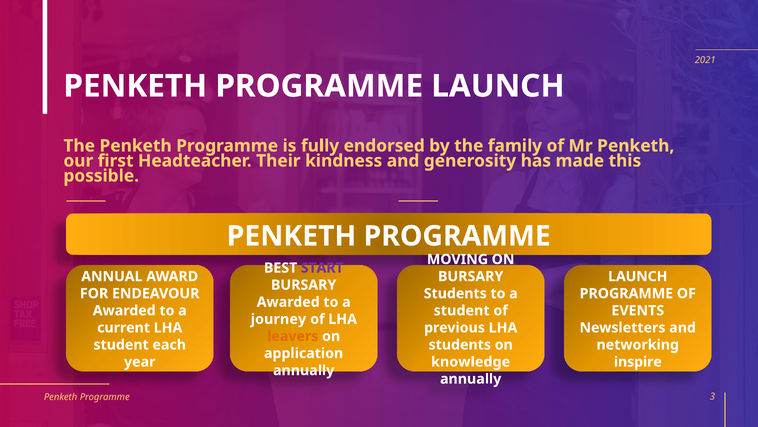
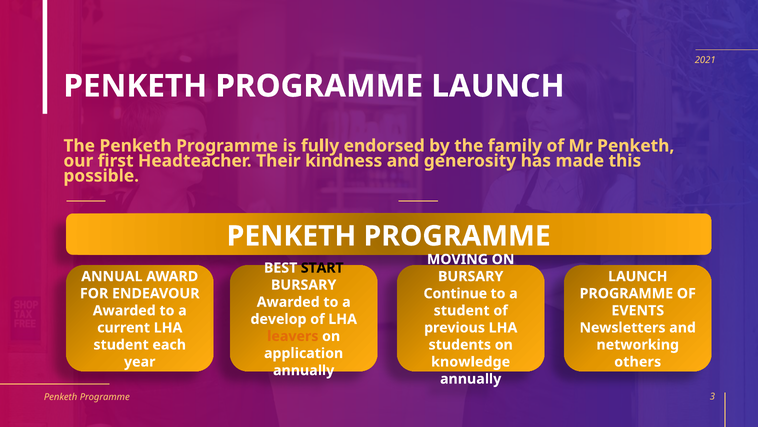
START colour: purple -> black
Students at (455, 293): Students -> Continue
journey: journey -> develop
inspire: inspire -> others
